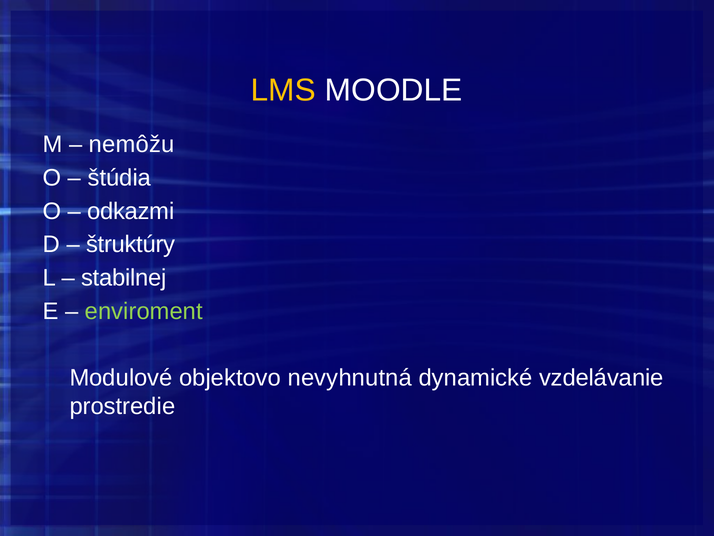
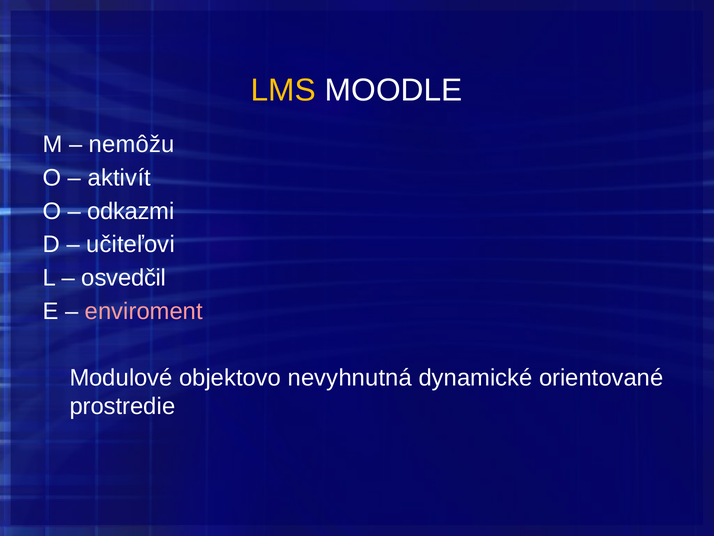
štúdia: štúdia -> aktivít
štruktúry: štruktúry -> učiteľovi
stabilnej: stabilnej -> osvedčil
enviroment colour: light green -> pink
vzdelávanie: vzdelávanie -> orientované
